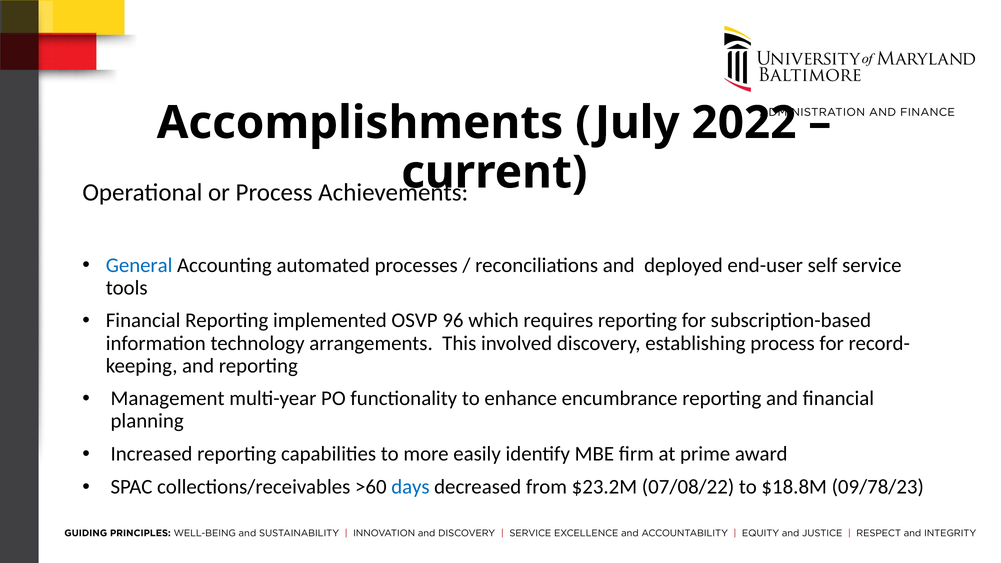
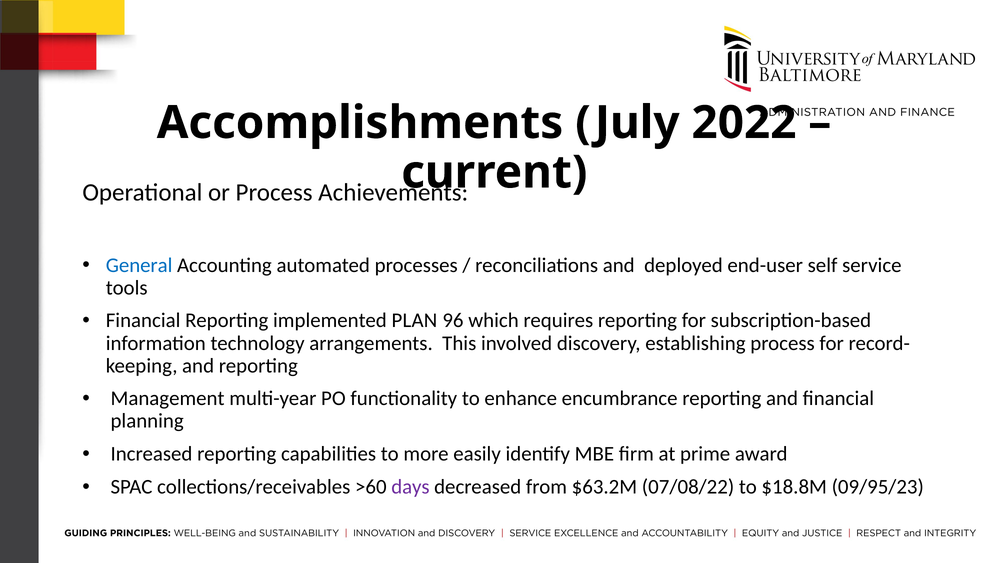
OSVP: OSVP -> PLAN
days colour: blue -> purple
$23.2M: $23.2M -> $63.2M
09/78/23: 09/78/23 -> 09/95/23
